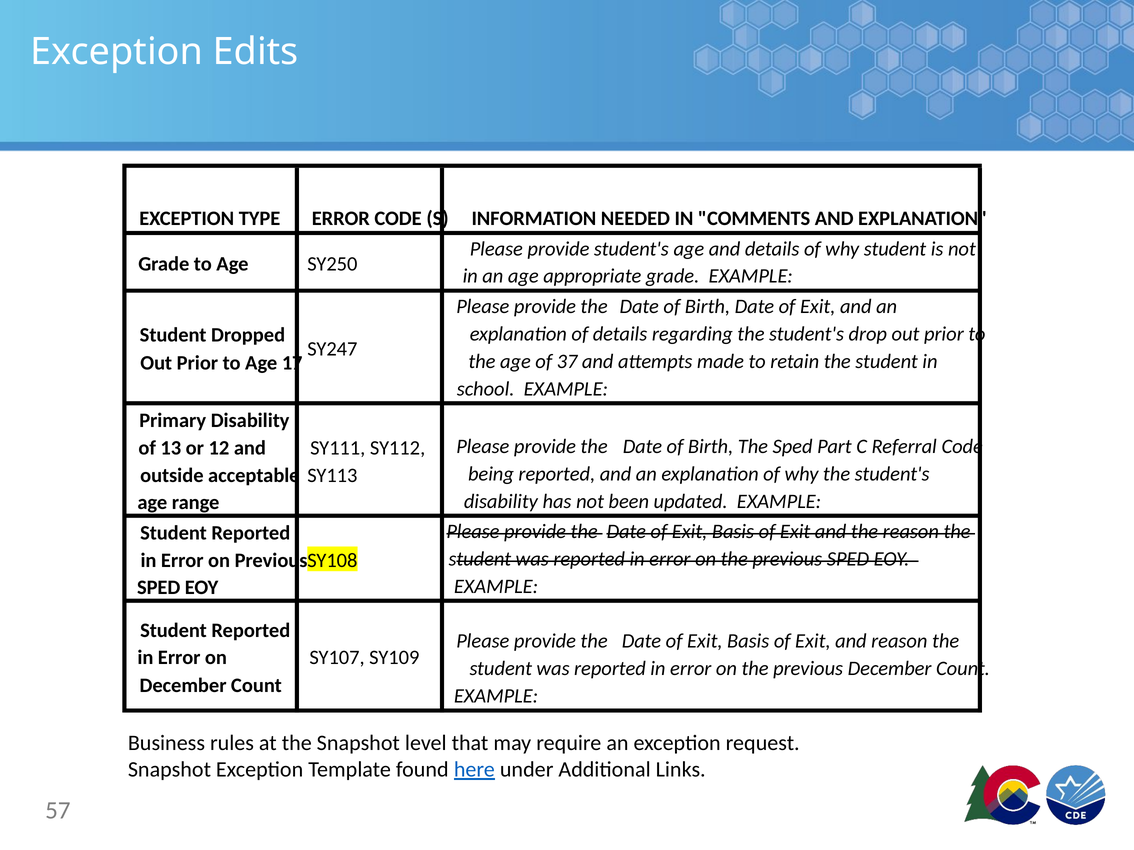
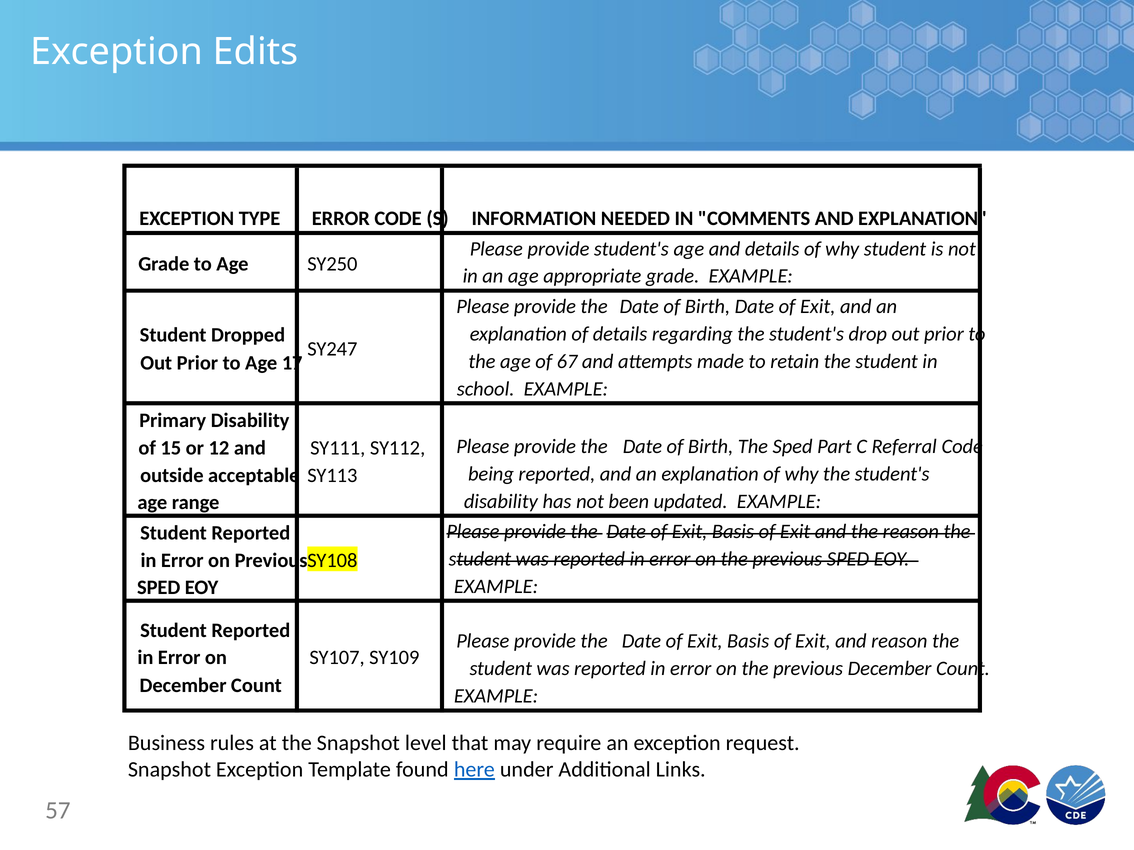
37: 37 -> 67
13: 13 -> 15
